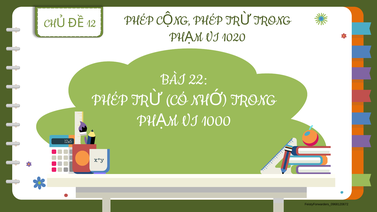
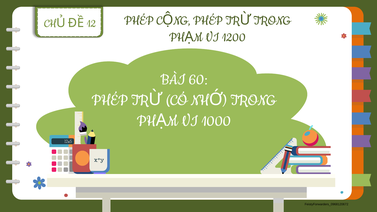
1020: 1020 -> 1200
22: 22 -> 60
